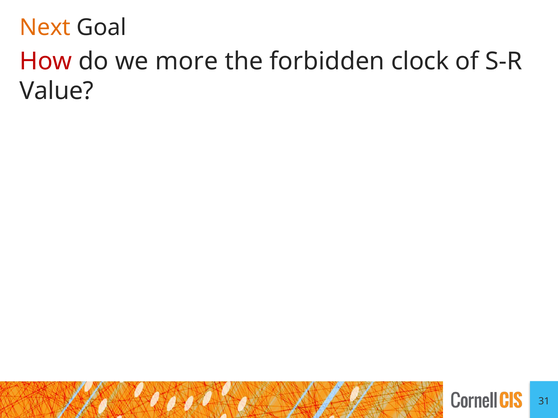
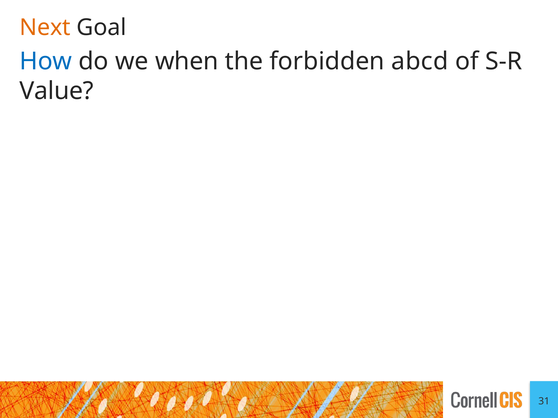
How colour: red -> blue
more: more -> when
clock: clock -> abcd
